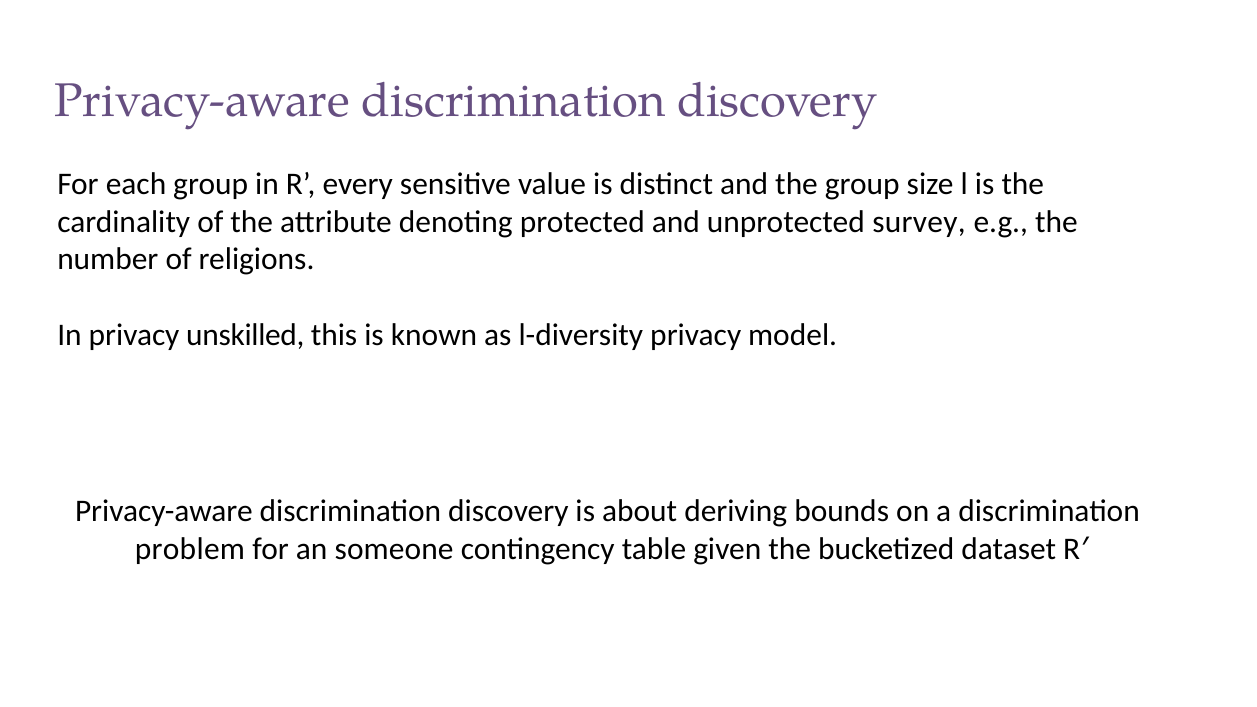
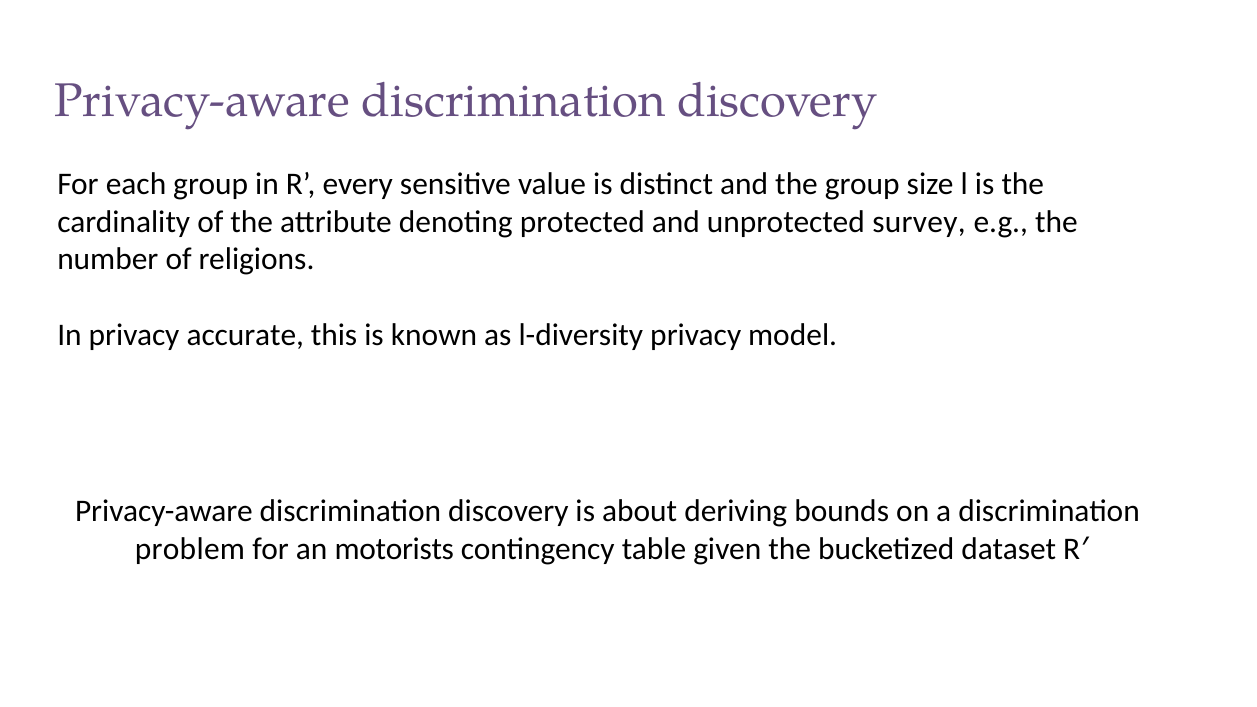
unskilled: unskilled -> accurate
someone: someone -> motorists
